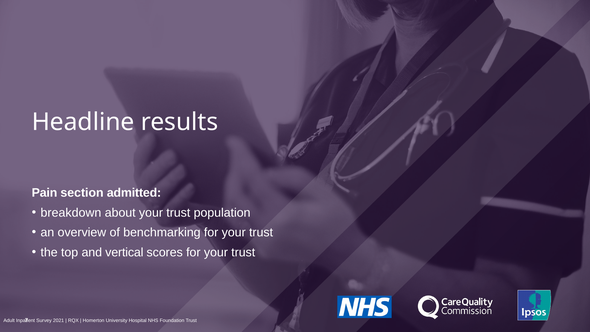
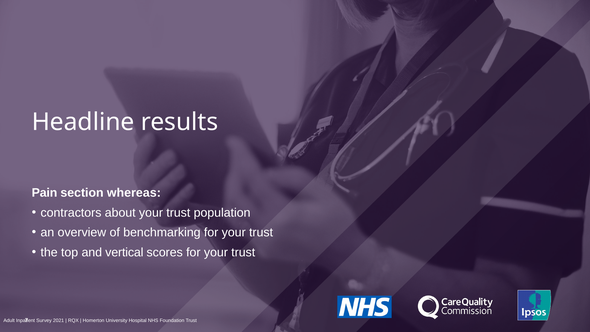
admitted: admitted -> whereas
breakdown: breakdown -> contractors
